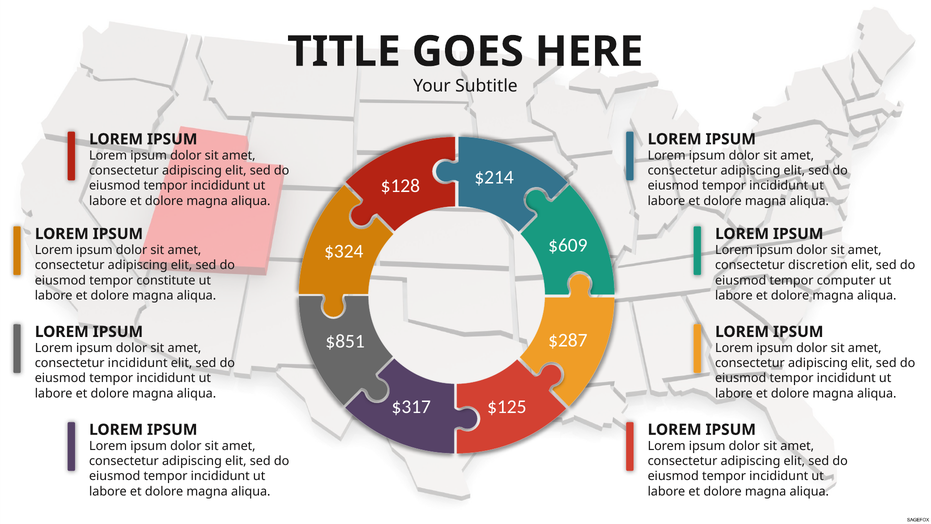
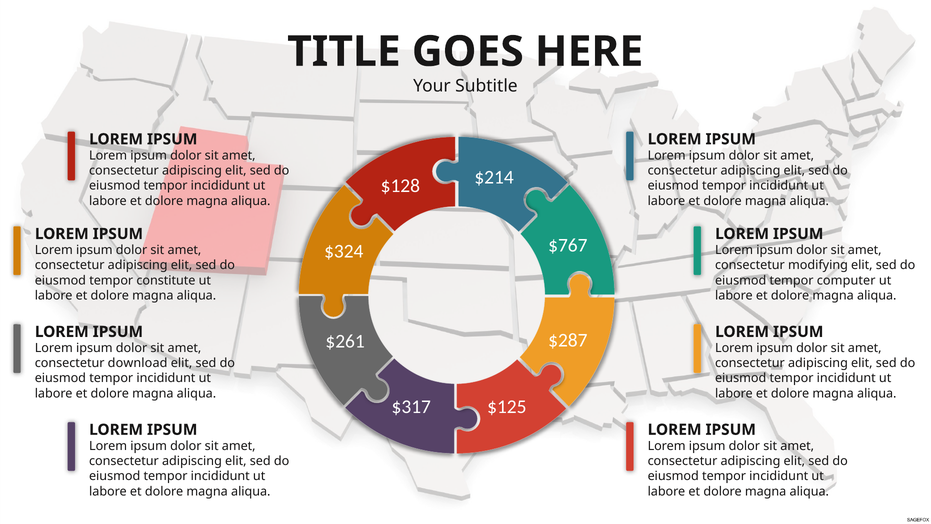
$609: $609 -> $767
discretion: discretion -> modifying
$851: $851 -> $261
consectetur incididunt: incididunt -> download
